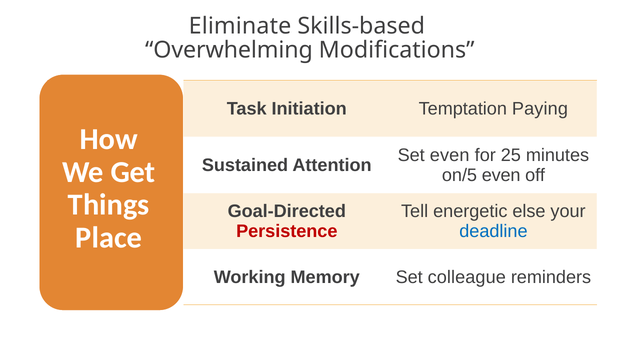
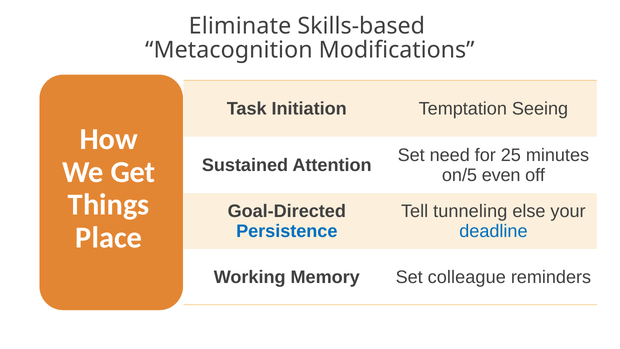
Overwhelming: Overwhelming -> Metacognition
Paying: Paying -> Seeing
Set even: even -> need
energetic: energetic -> tunneling
Persistence colour: red -> blue
